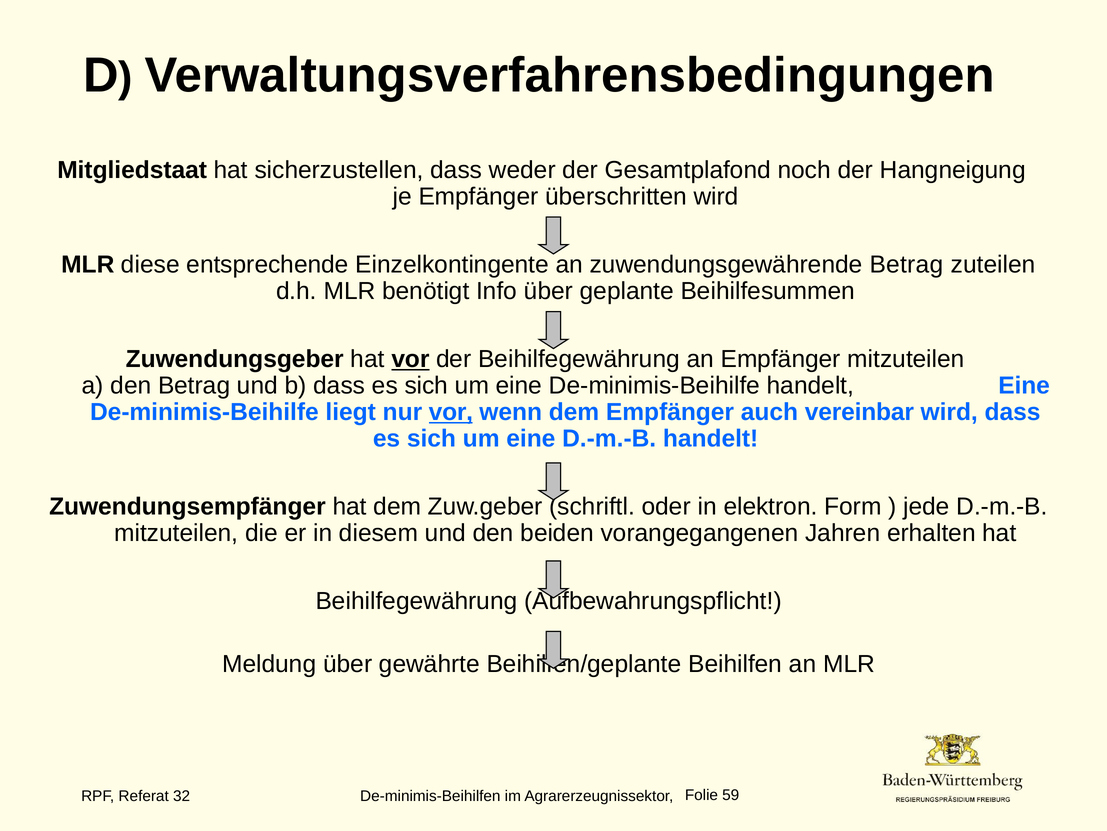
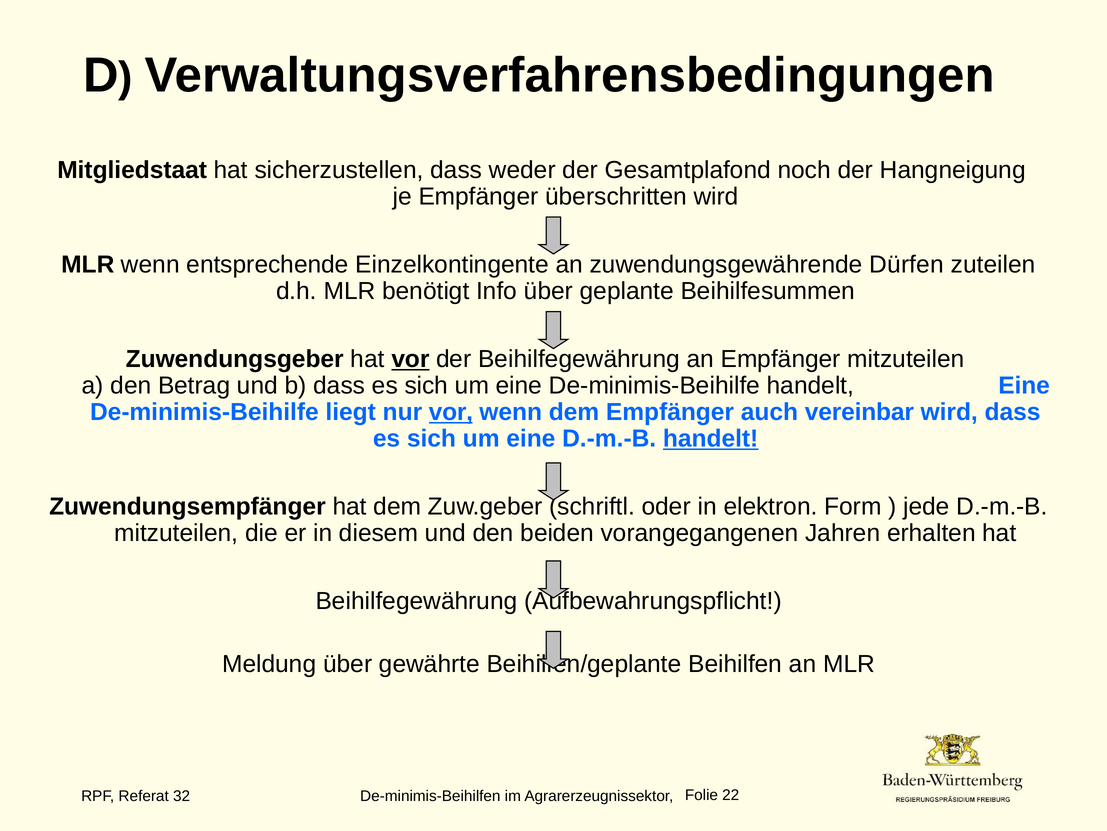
MLR diese: diese -> wenn
zuwendungsgewährende Betrag: Betrag -> Dürfen
handelt at (711, 438) underline: none -> present
59: 59 -> 22
